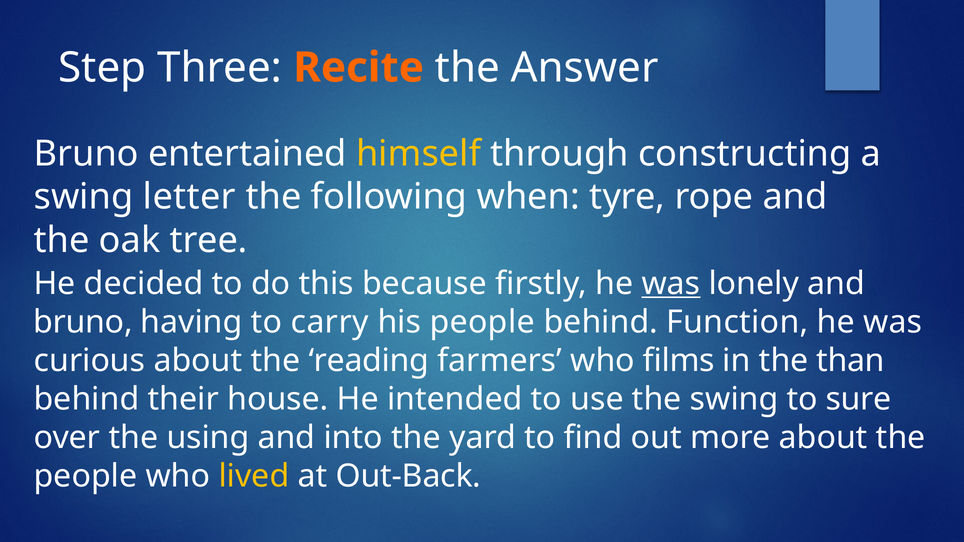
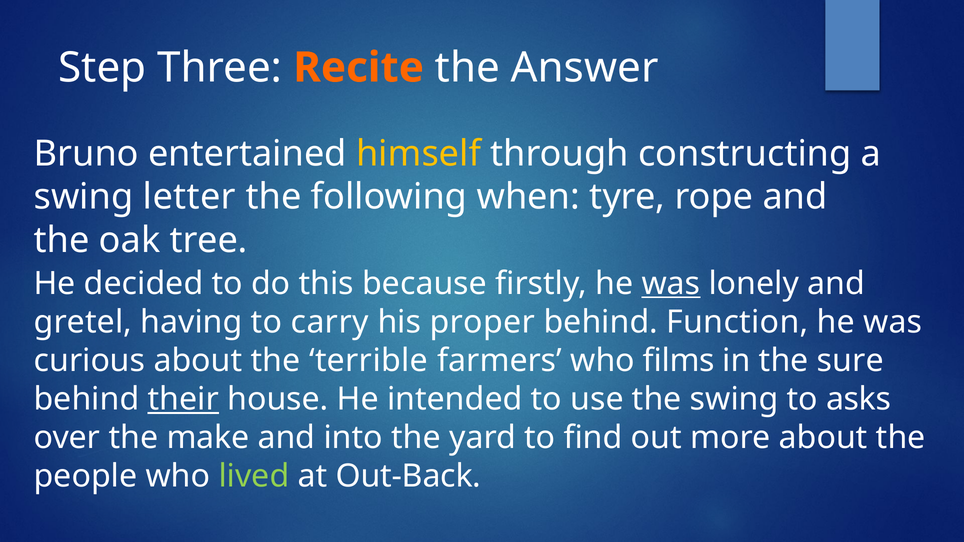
bruno at (83, 322): bruno -> gretel
his people: people -> proper
reading: reading -> terrible
than: than -> sure
their underline: none -> present
sure: sure -> asks
using: using -> make
lived colour: yellow -> light green
